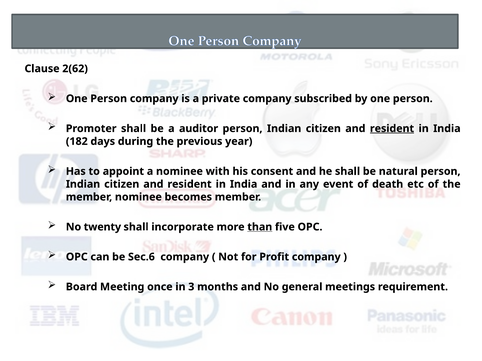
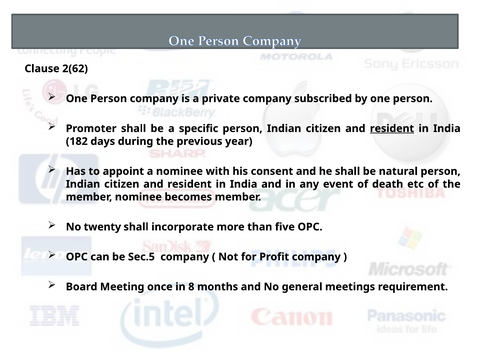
auditor: auditor -> specific
than underline: present -> none
Sec.6: Sec.6 -> Sec.5
3: 3 -> 8
